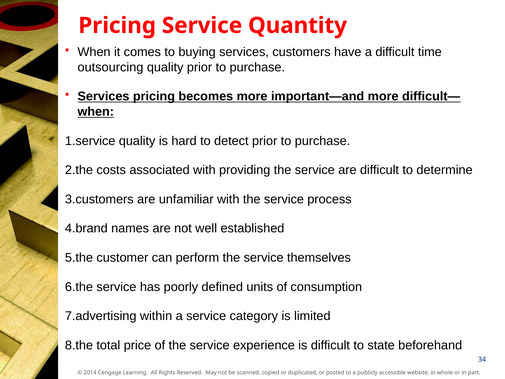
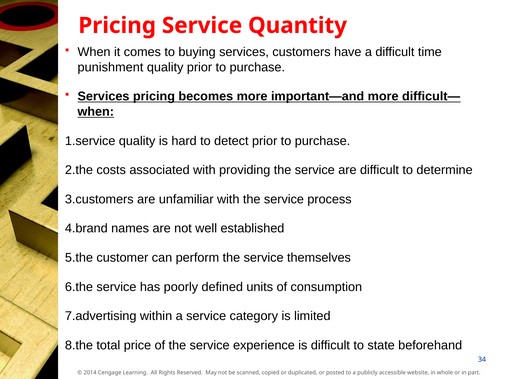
outsourcing: outsourcing -> punishment
